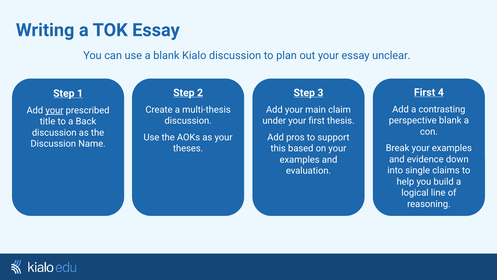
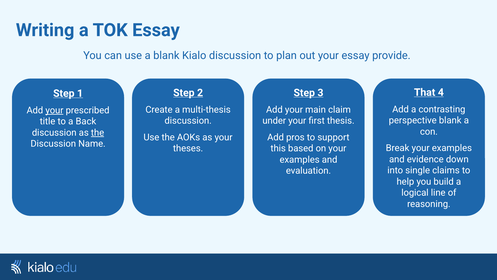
unclear: unclear -> provide
First at (425, 92): First -> That
the at (98, 133) underline: none -> present
